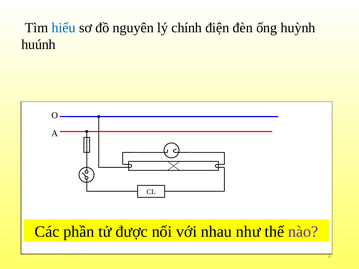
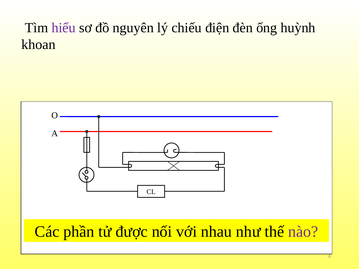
hiểu colour: blue -> purple
chính: chính -> chiếu
huúnh: huúnh -> khoan
